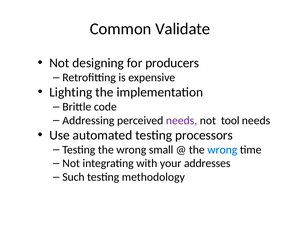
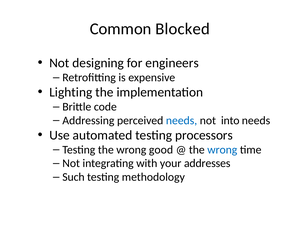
Validate: Validate -> Blocked
producers: producers -> engineers
needs at (182, 120) colour: purple -> blue
tool: tool -> into
small: small -> good
